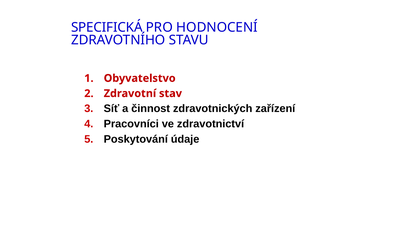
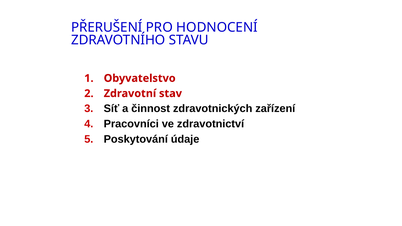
SPECIFICKÁ: SPECIFICKÁ -> PŘERUŠENÍ
